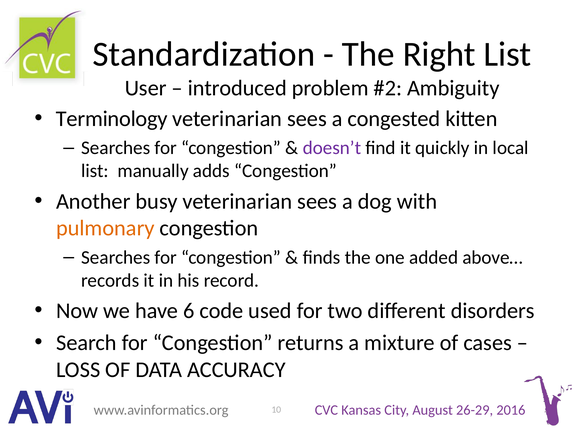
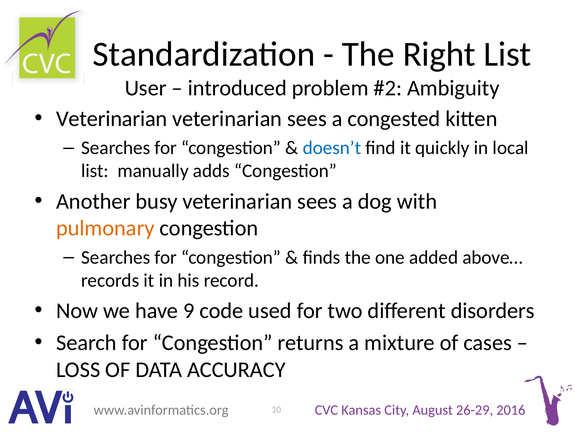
Terminology at (112, 118): Terminology -> Veterinarian
doesn’t colour: purple -> blue
6: 6 -> 9
